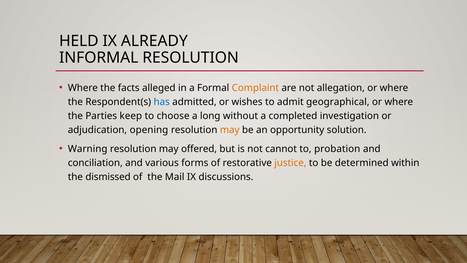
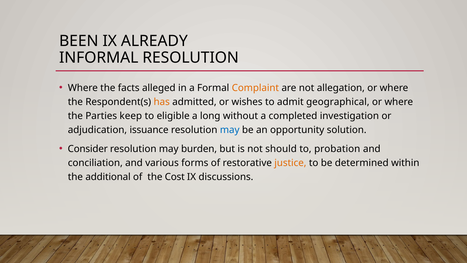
HELD: HELD -> BEEN
has colour: blue -> orange
choose: choose -> eligible
opening: opening -> issuance
may at (230, 130) colour: orange -> blue
Warning: Warning -> Consider
offered: offered -> burden
cannot: cannot -> should
dismissed: dismissed -> additional
Mail: Mail -> Cost
